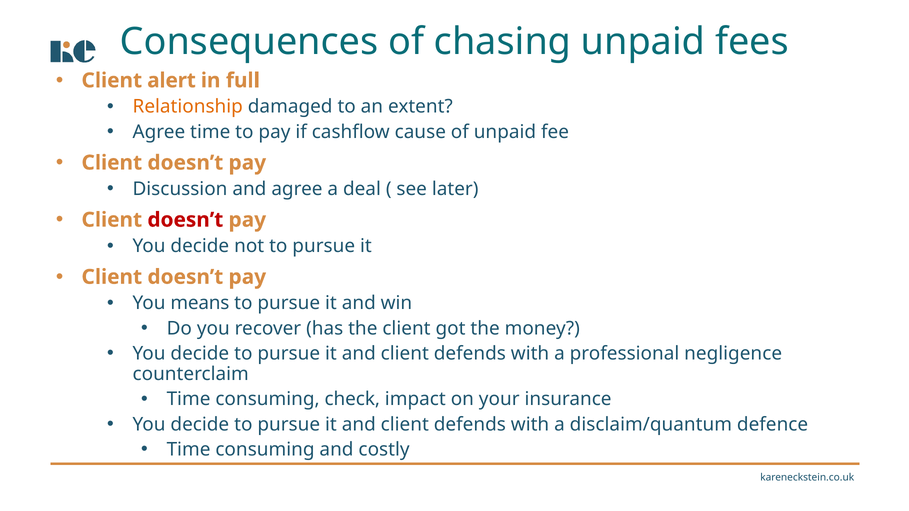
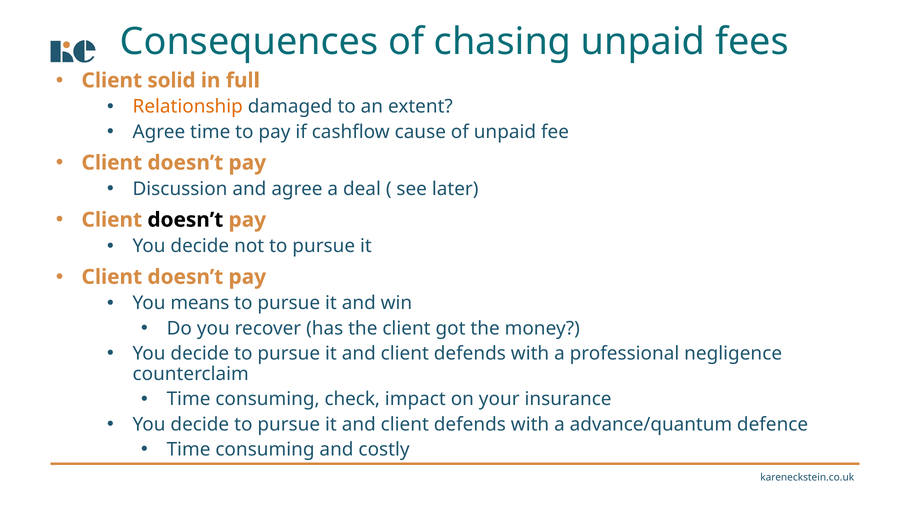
alert: alert -> solid
doesn’t at (185, 220) colour: red -> black
disclaim/quantum: disclaim/quantum -> advance/quantum
